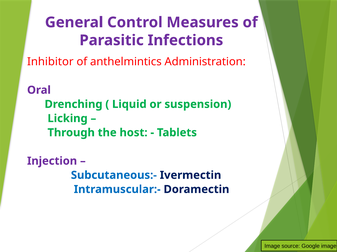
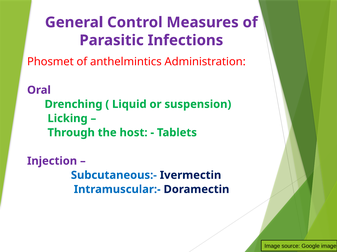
Inhibitor: Inhibitor -> Phosmet
